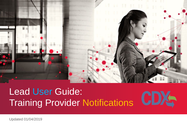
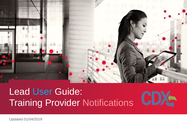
Notifications colour: yellow -> pink
